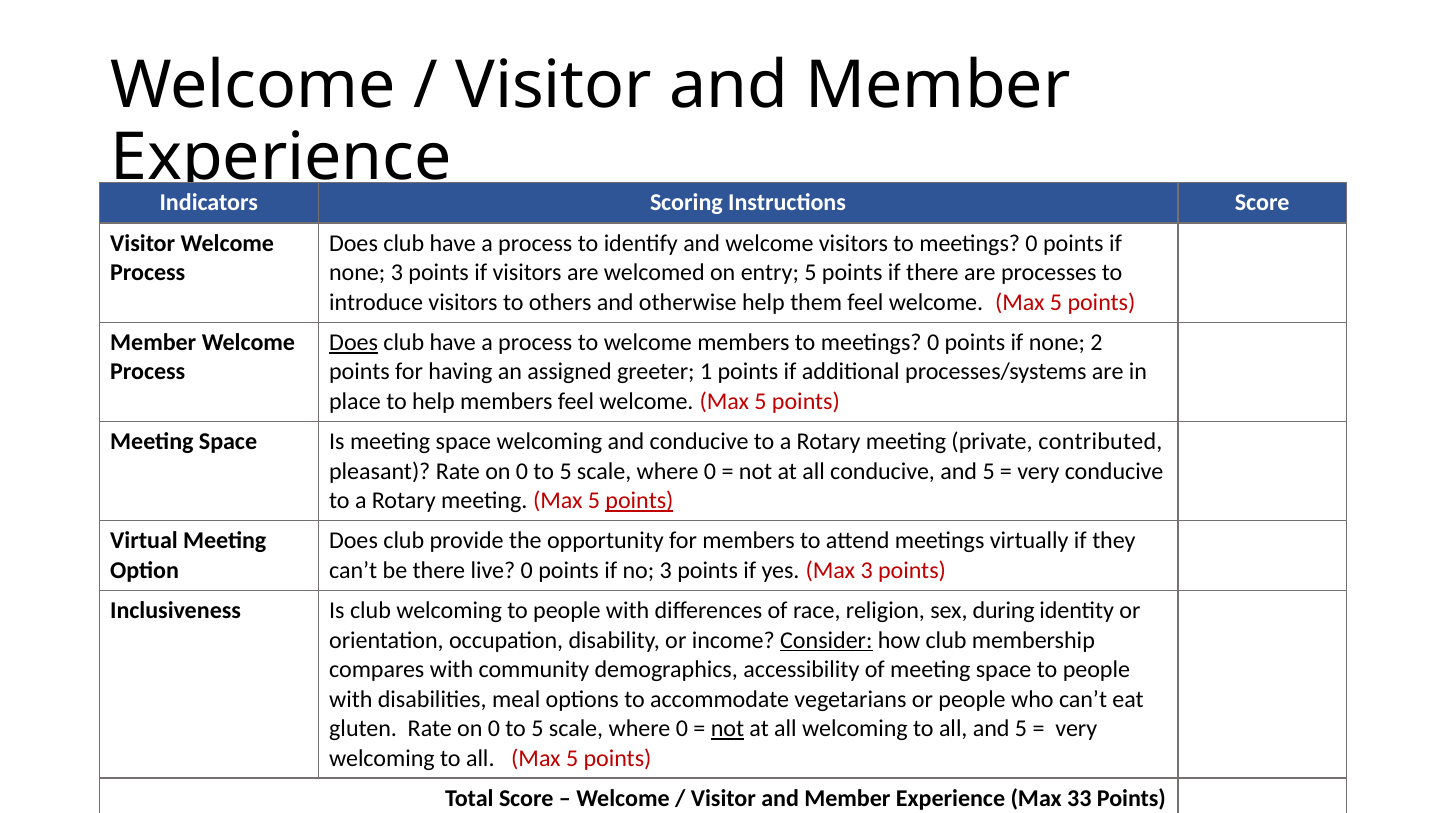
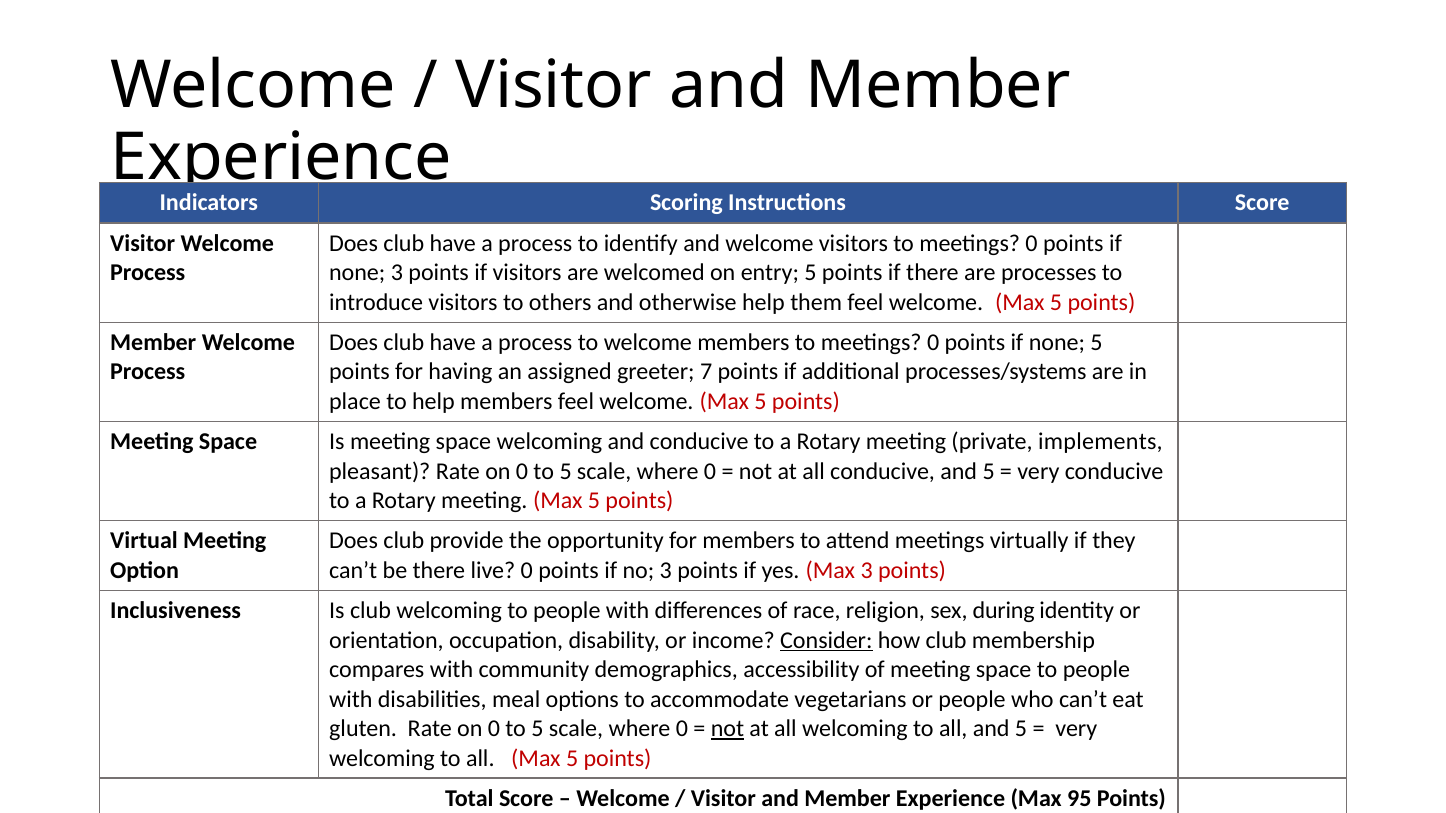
Does at (354, 343) underline: present -> none
none 2: 2 -> 5
1: 1 -> 7
contributed: contributed -> implements
points at (639, 501) underline: present -> none
33: 33 -> 95
